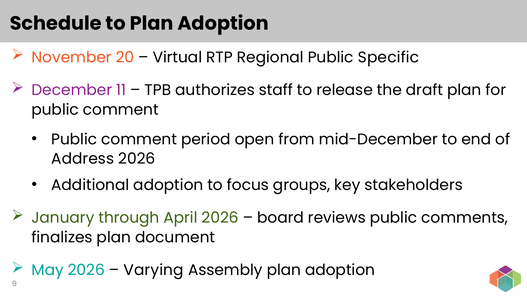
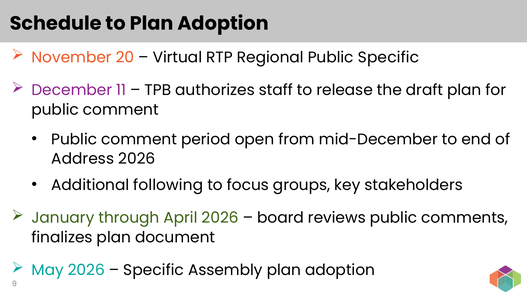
Additional adoption: adoption -> following
Varying at (154, 270): Varying -> Specific
